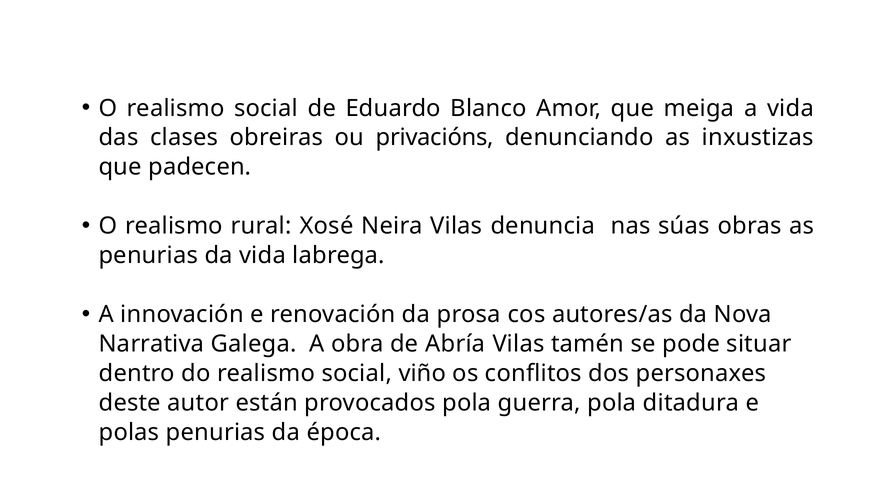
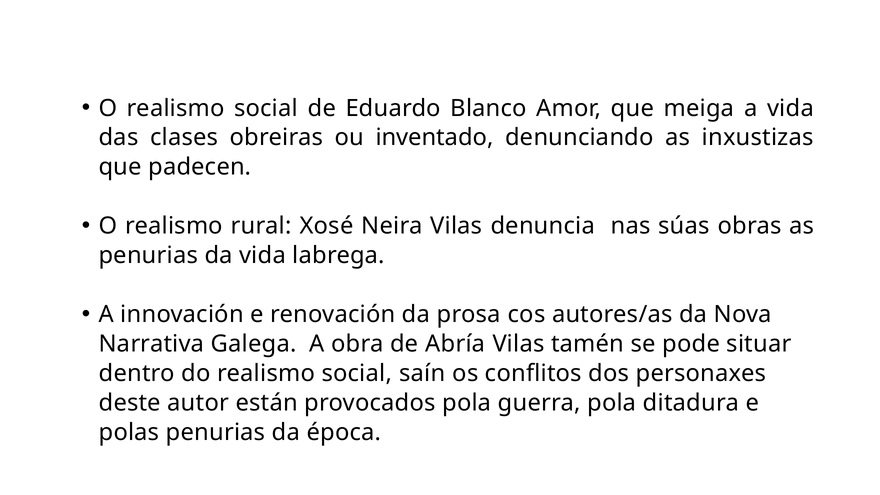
privacións: privacións -> inventado
viño: viño -> saín
